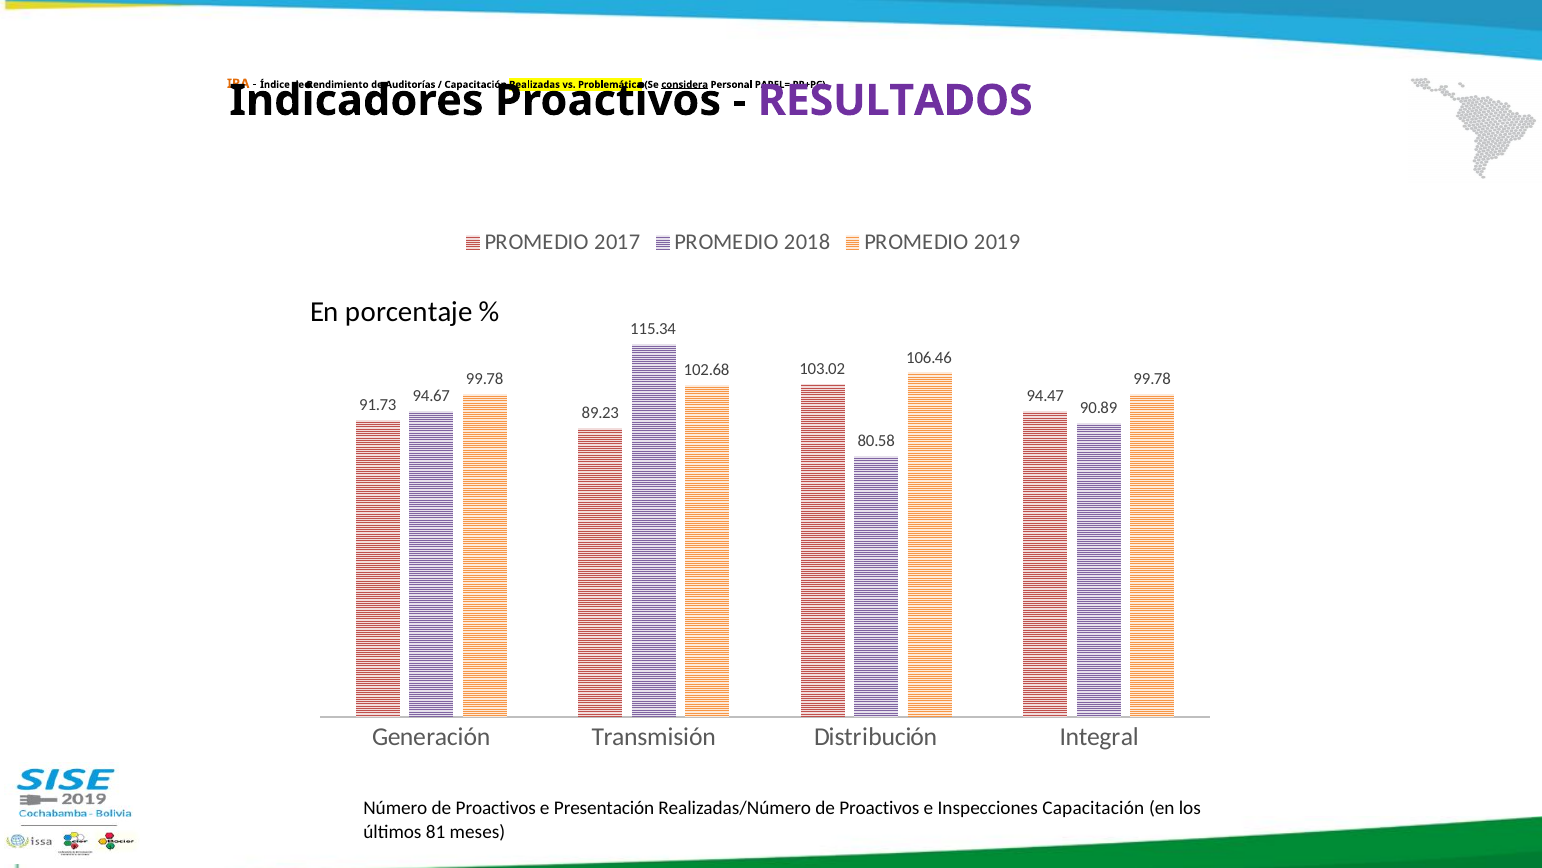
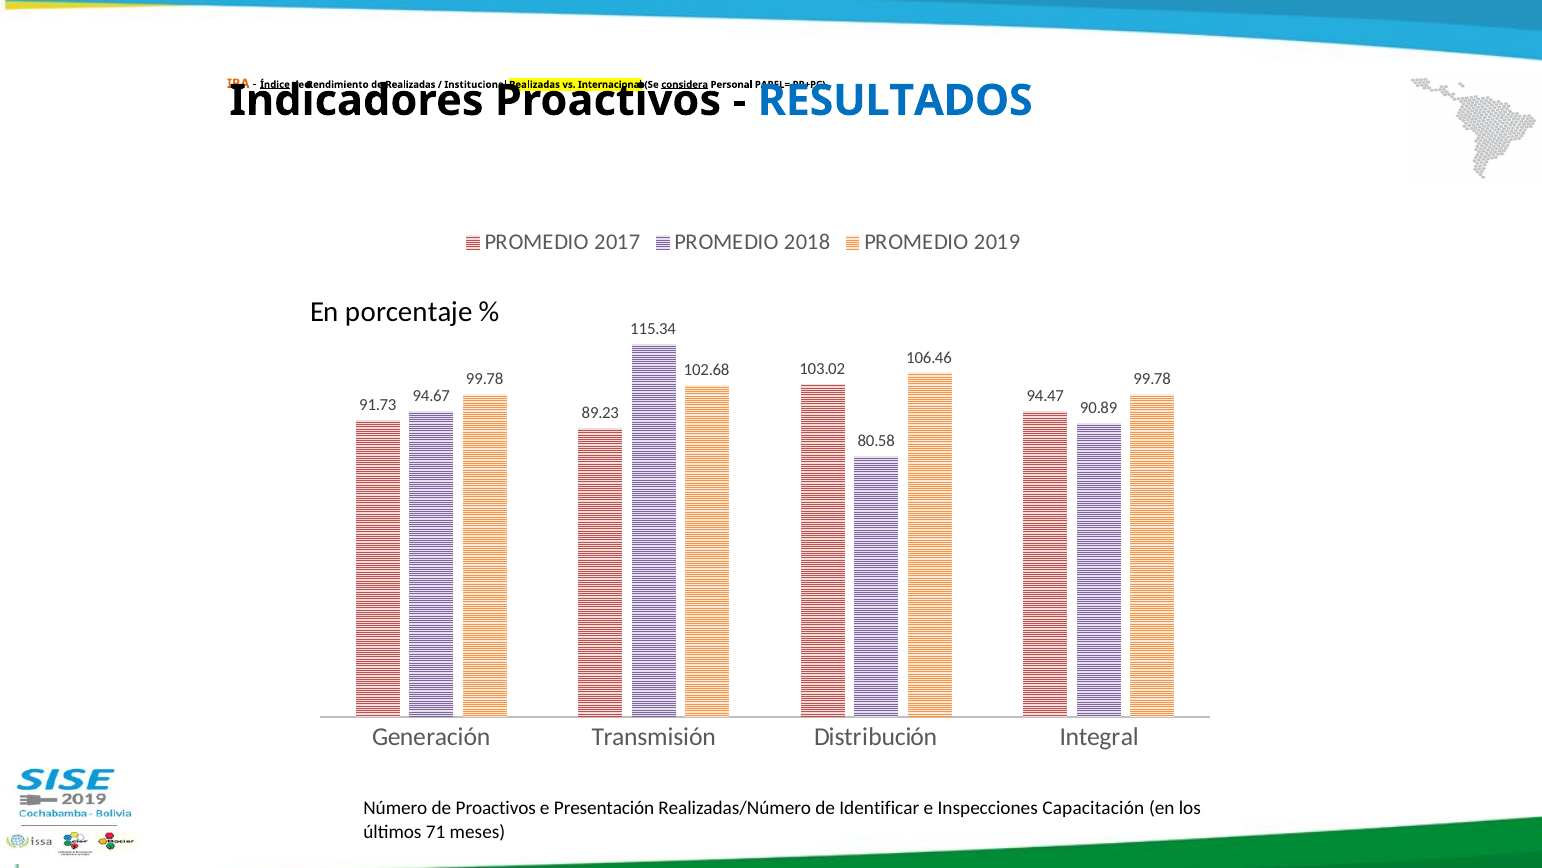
Índice underline: none -> present
de Auditorías: Auditorías -> Realizadas
Capacitación at (476, 85): Capacitación -> Institucional
Problemática: Problemática -> Internacional
RESULTADOS colour: purple -> blue
Realizadas/Número de Proactivos: Proactivos -> Identificar
81: 81 -> 71
